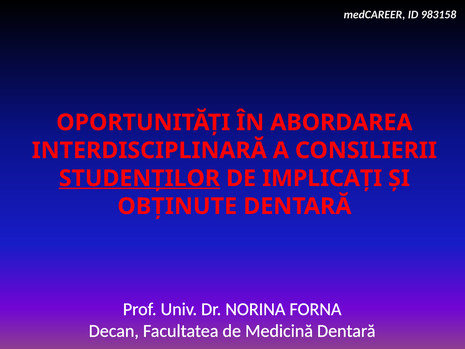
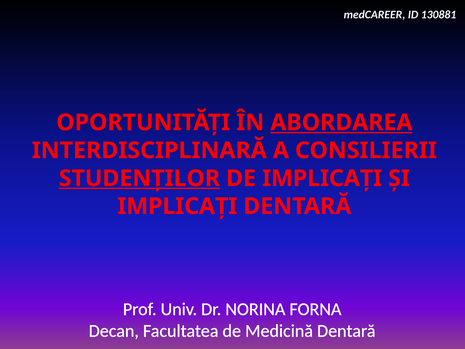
983158: 983158 -> 130881
ABORDAREA underline: none -> present
OBŢINUTE at (177, 206): OBŢINUTE -> IMPLICAŢI
